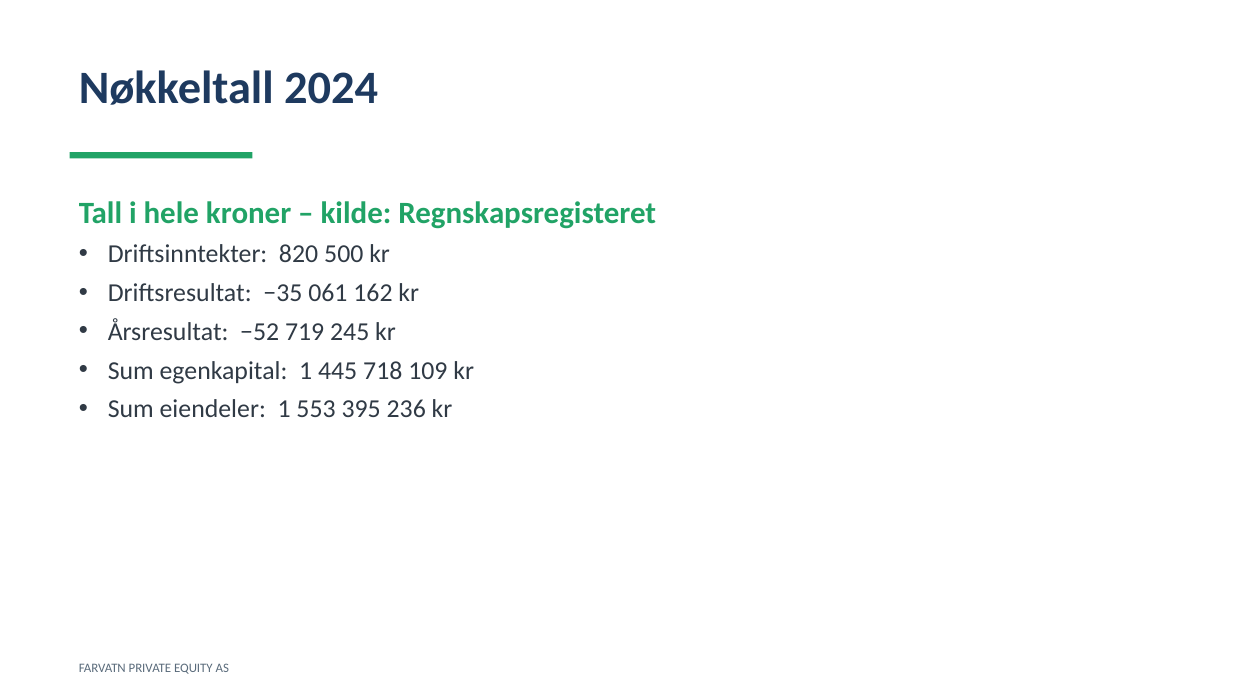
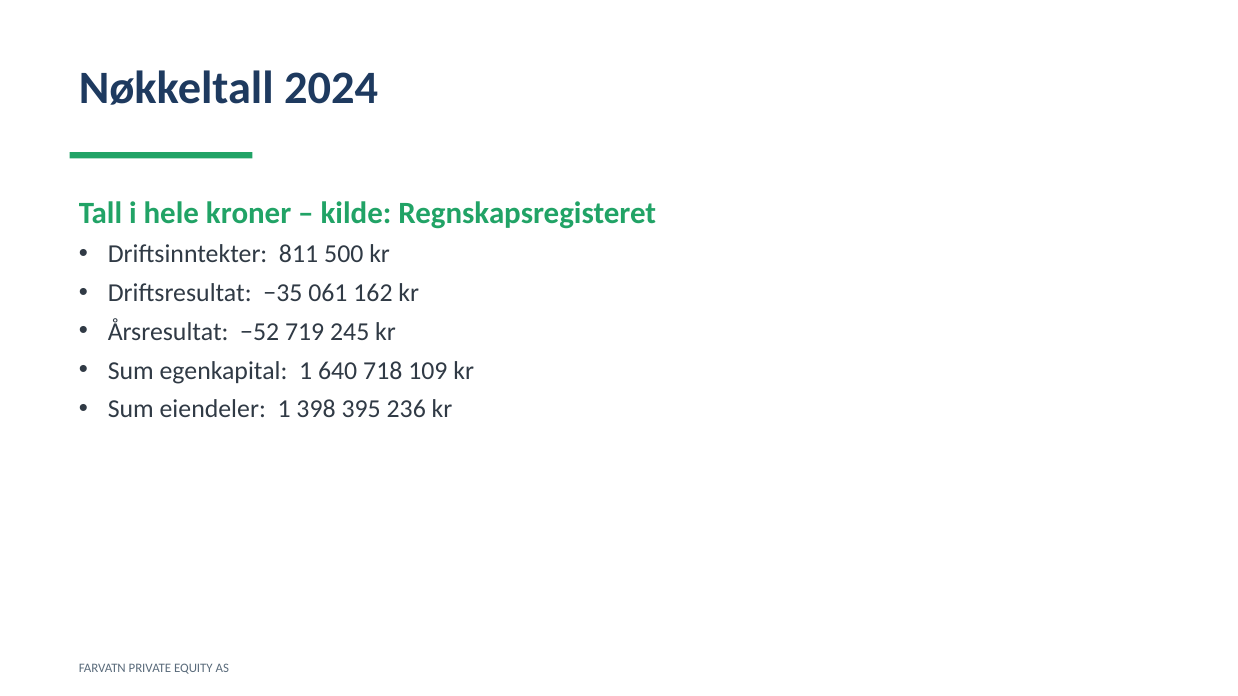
820: 820 -> 811
445: 445 -> 640
553: 553 -> 398
